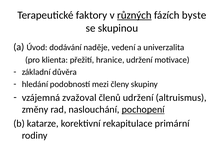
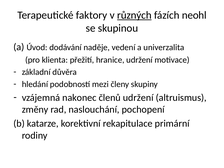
byste: byste -> neohl
zvažoval: zvažoval -> nakonec
pochopení underline: present -> none
